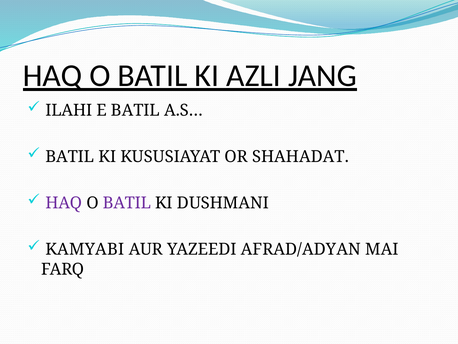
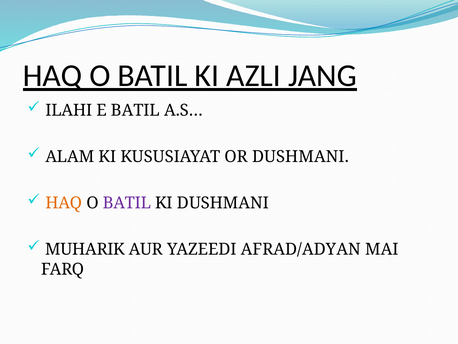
BATIL at (70, 157): BATIL -> ALAM
OR SHAHADAT: SHAHADAT -> DUSHMANI
HAQ at (64, 203) colour: purple -> orange
KAMYABI: KAMYABI -> MUHARIK
